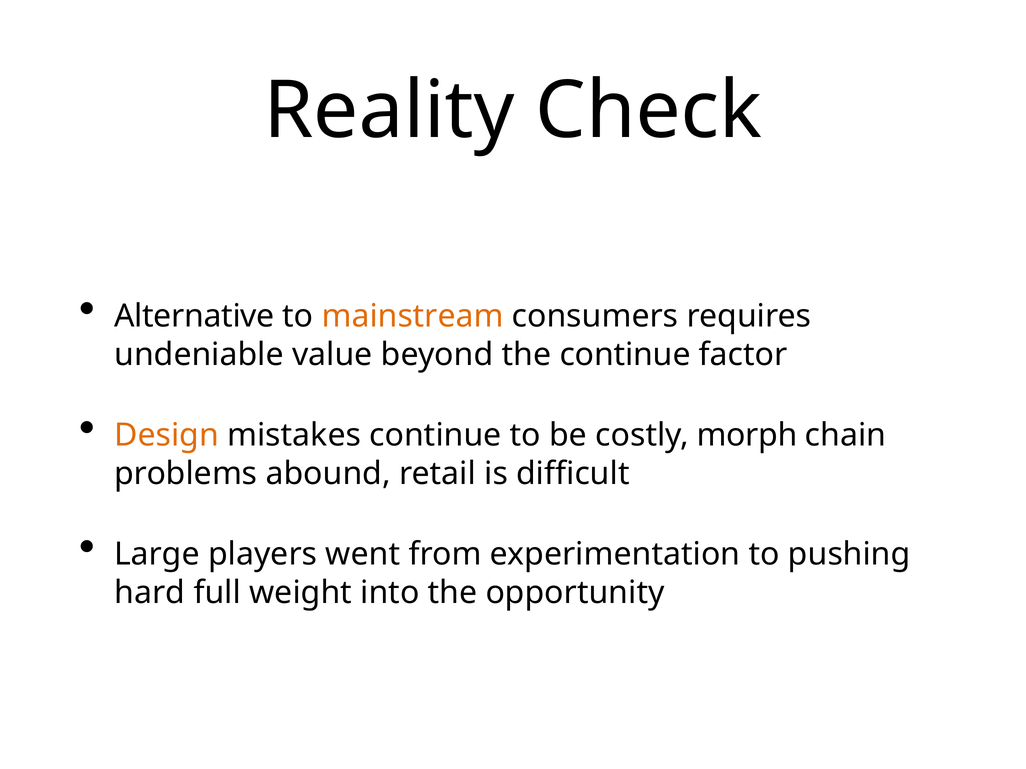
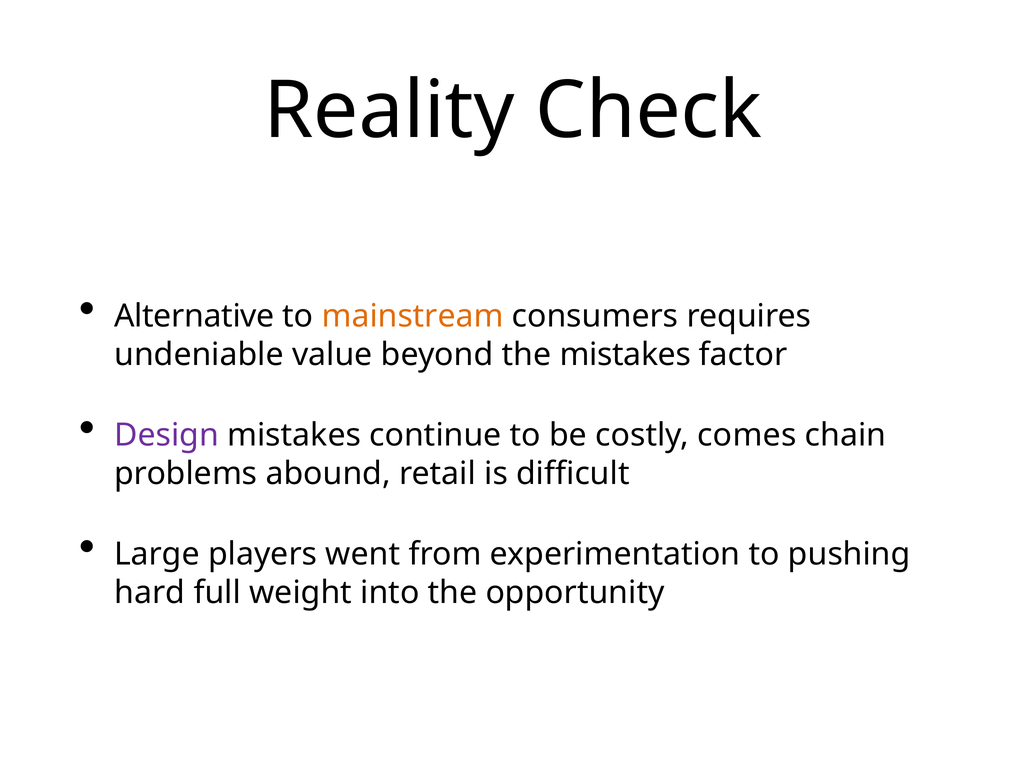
the continue: continue -> mistakes
Design colour: orange -> purple
morph: morph -> comes
